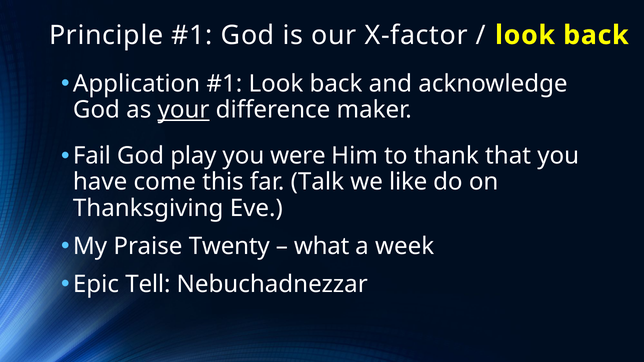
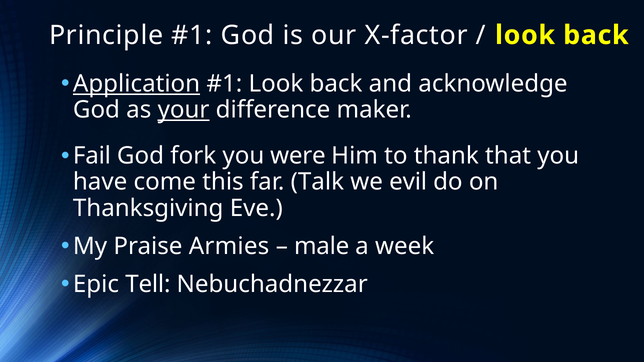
Application underline: none -> present
play: play -> fork
like: like -> evil
Twenty: Twenty -> Armies
what: what -> male
